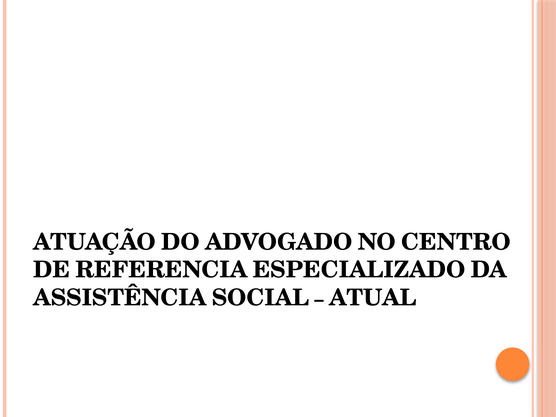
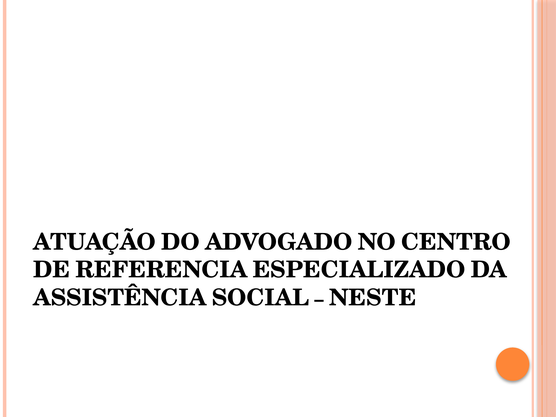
ATUAL: ATUAL -> NESTE
